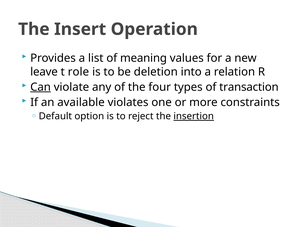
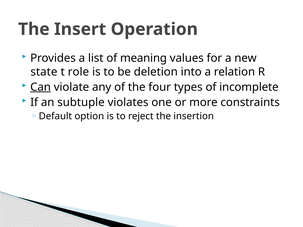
leave: leave -> state
transaction: transaction -> incomplete
available: available -> subtuple
insertion underline: present -> none
